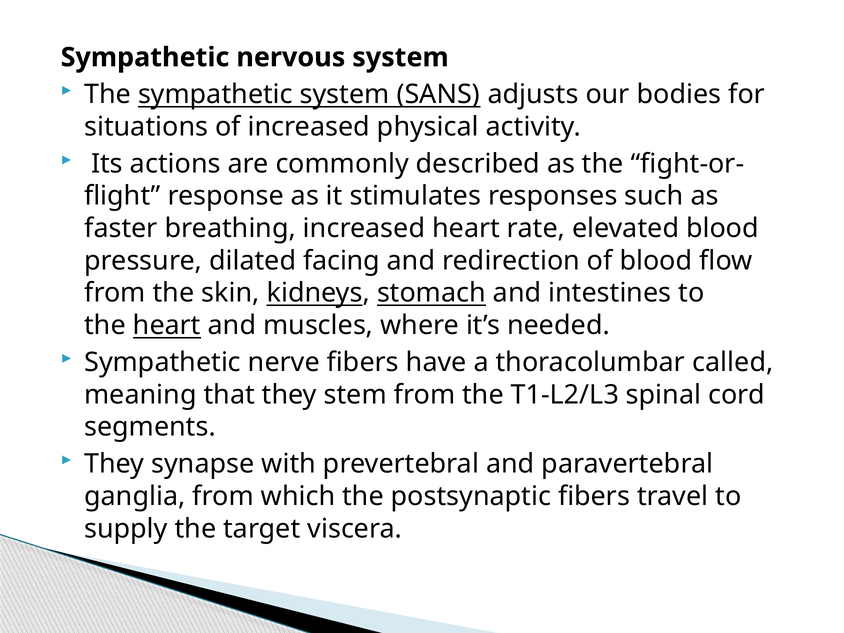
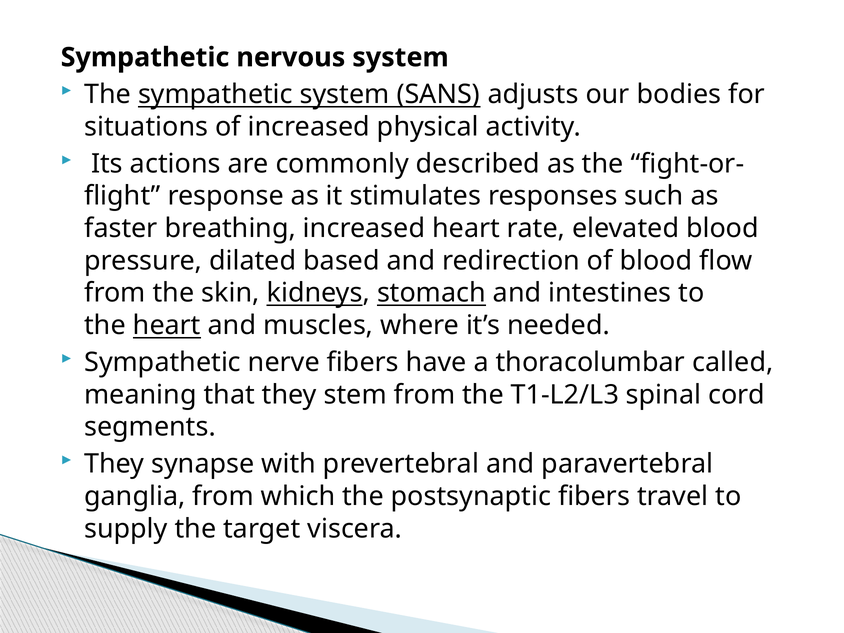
facing: facing -> based
